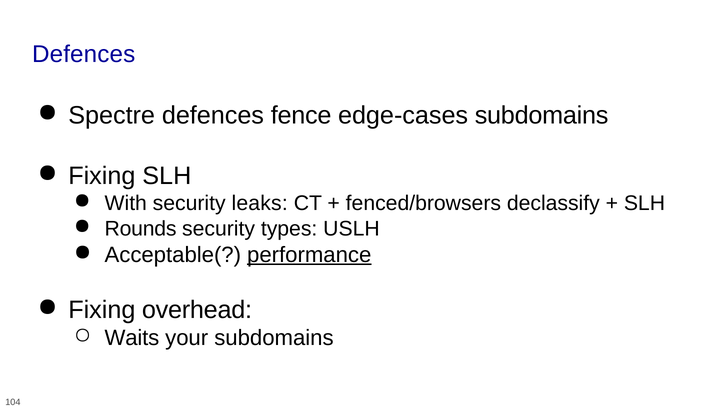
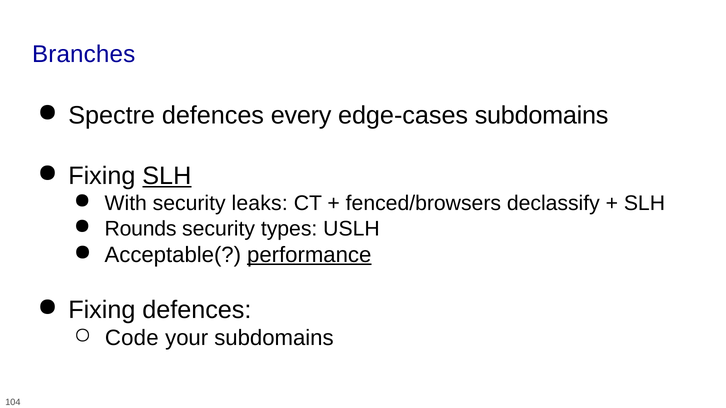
Defences at (84, 54): Defences -> Branches
fence: fence -> every
SLH at (167, 176) underline: none -> present
Fixing overhead: overhead -> defences
Waits: Waits -> Code
